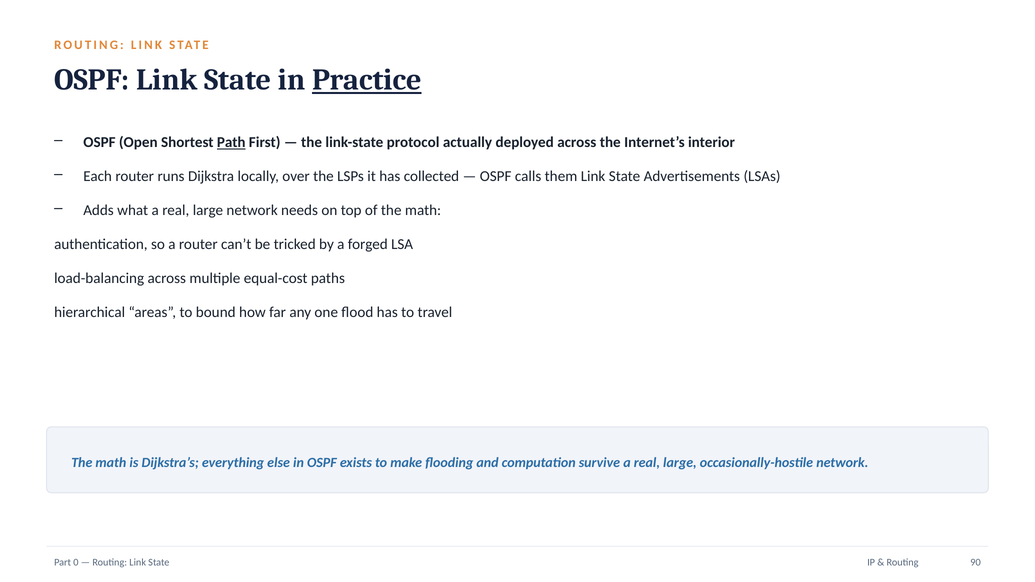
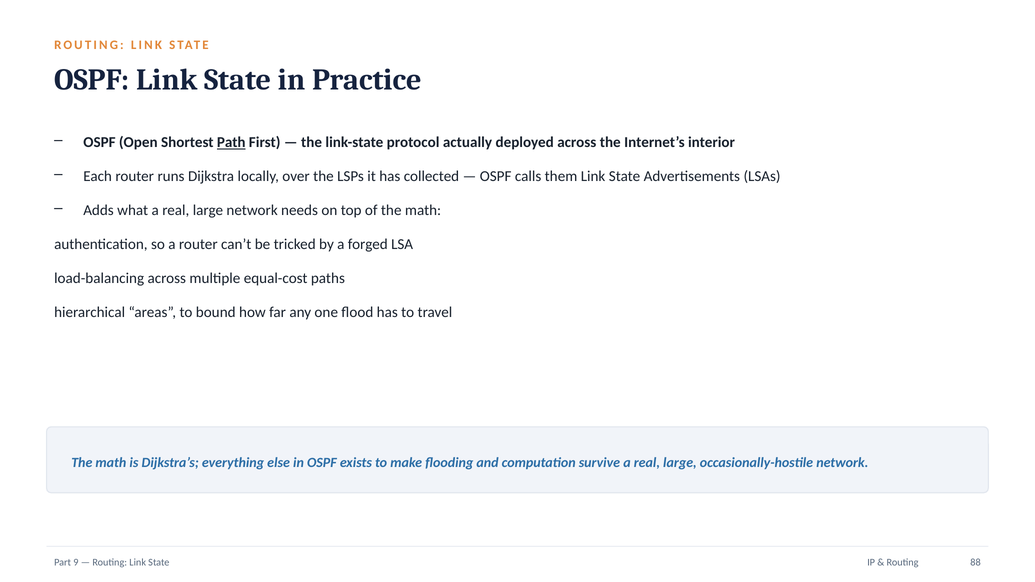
Practice underline: present -> none
0: 0 -> 9
90: 90 -> 88
